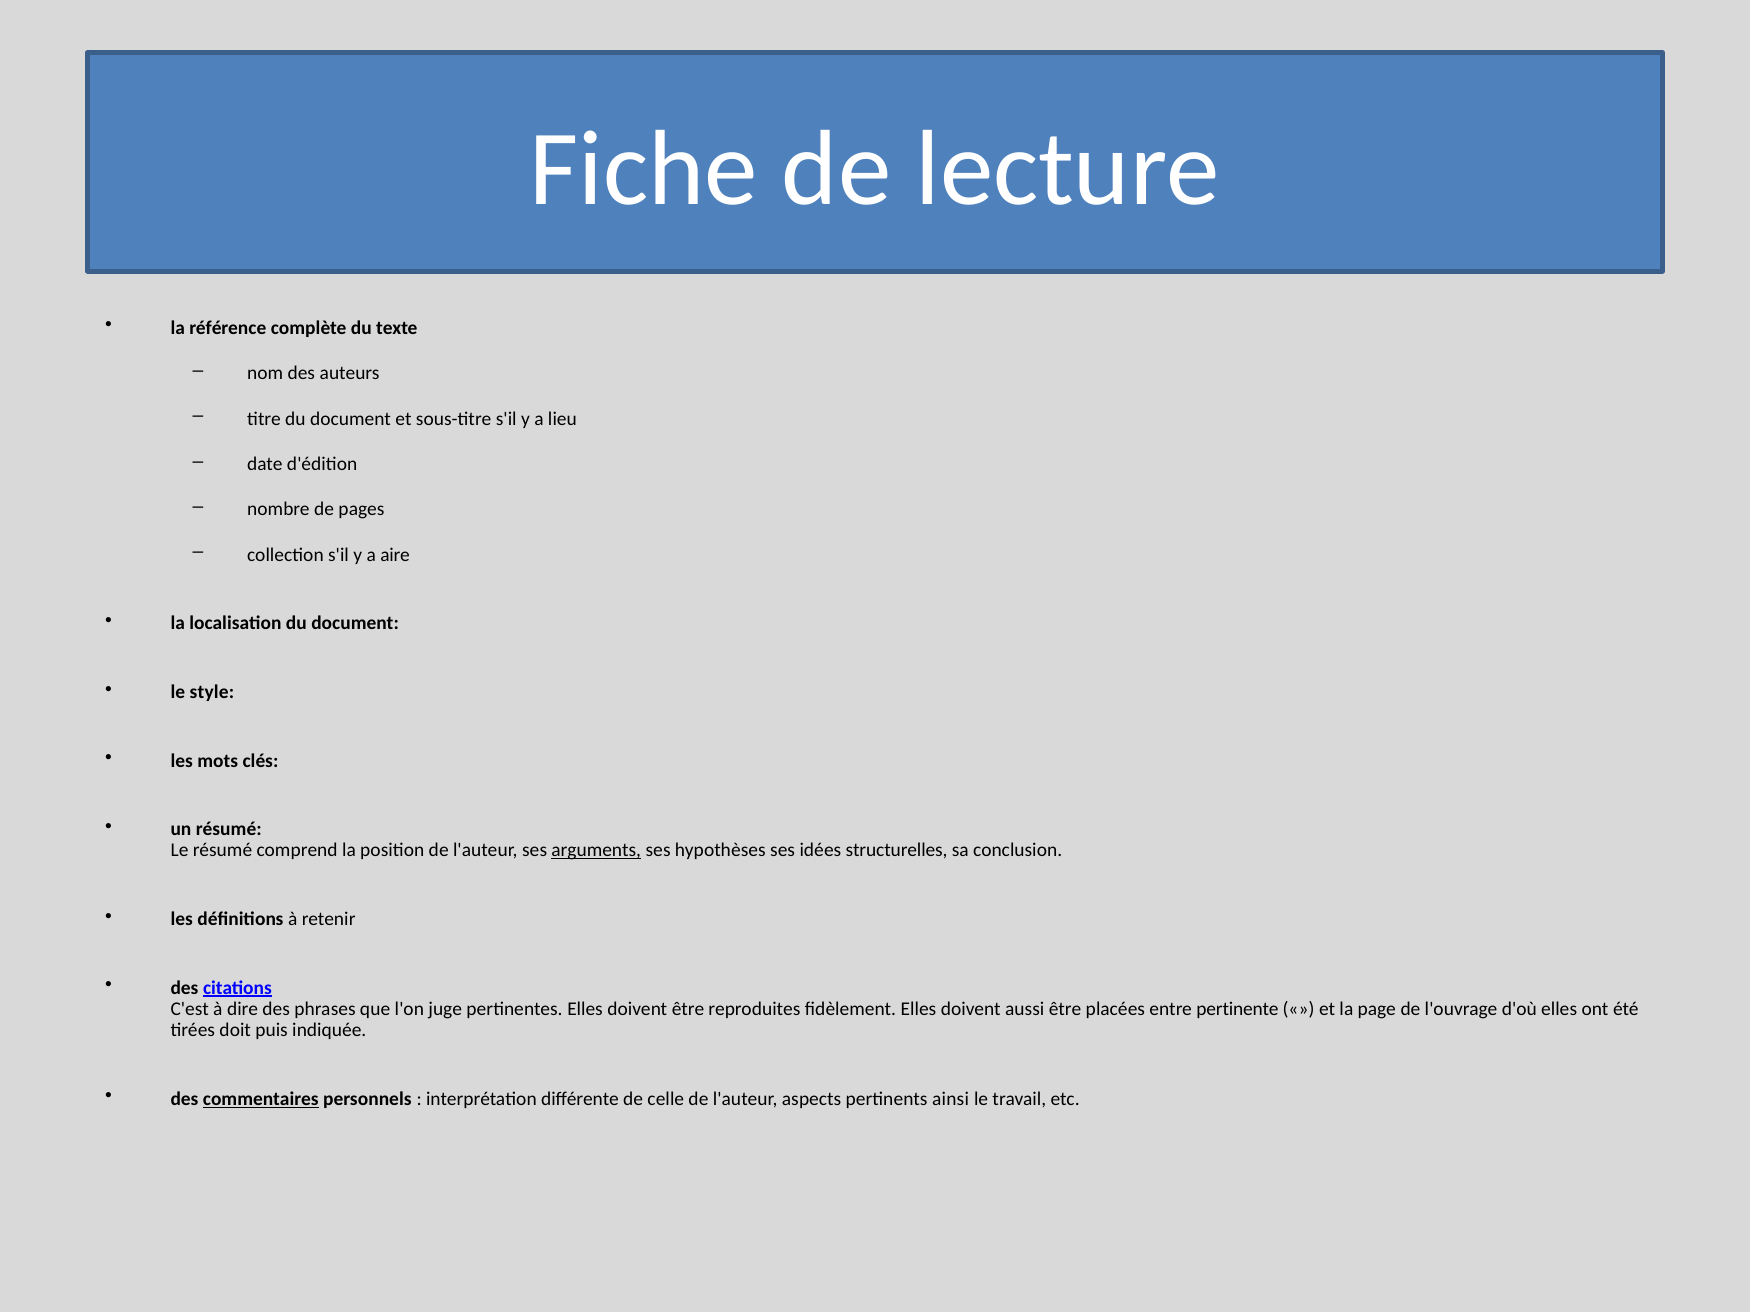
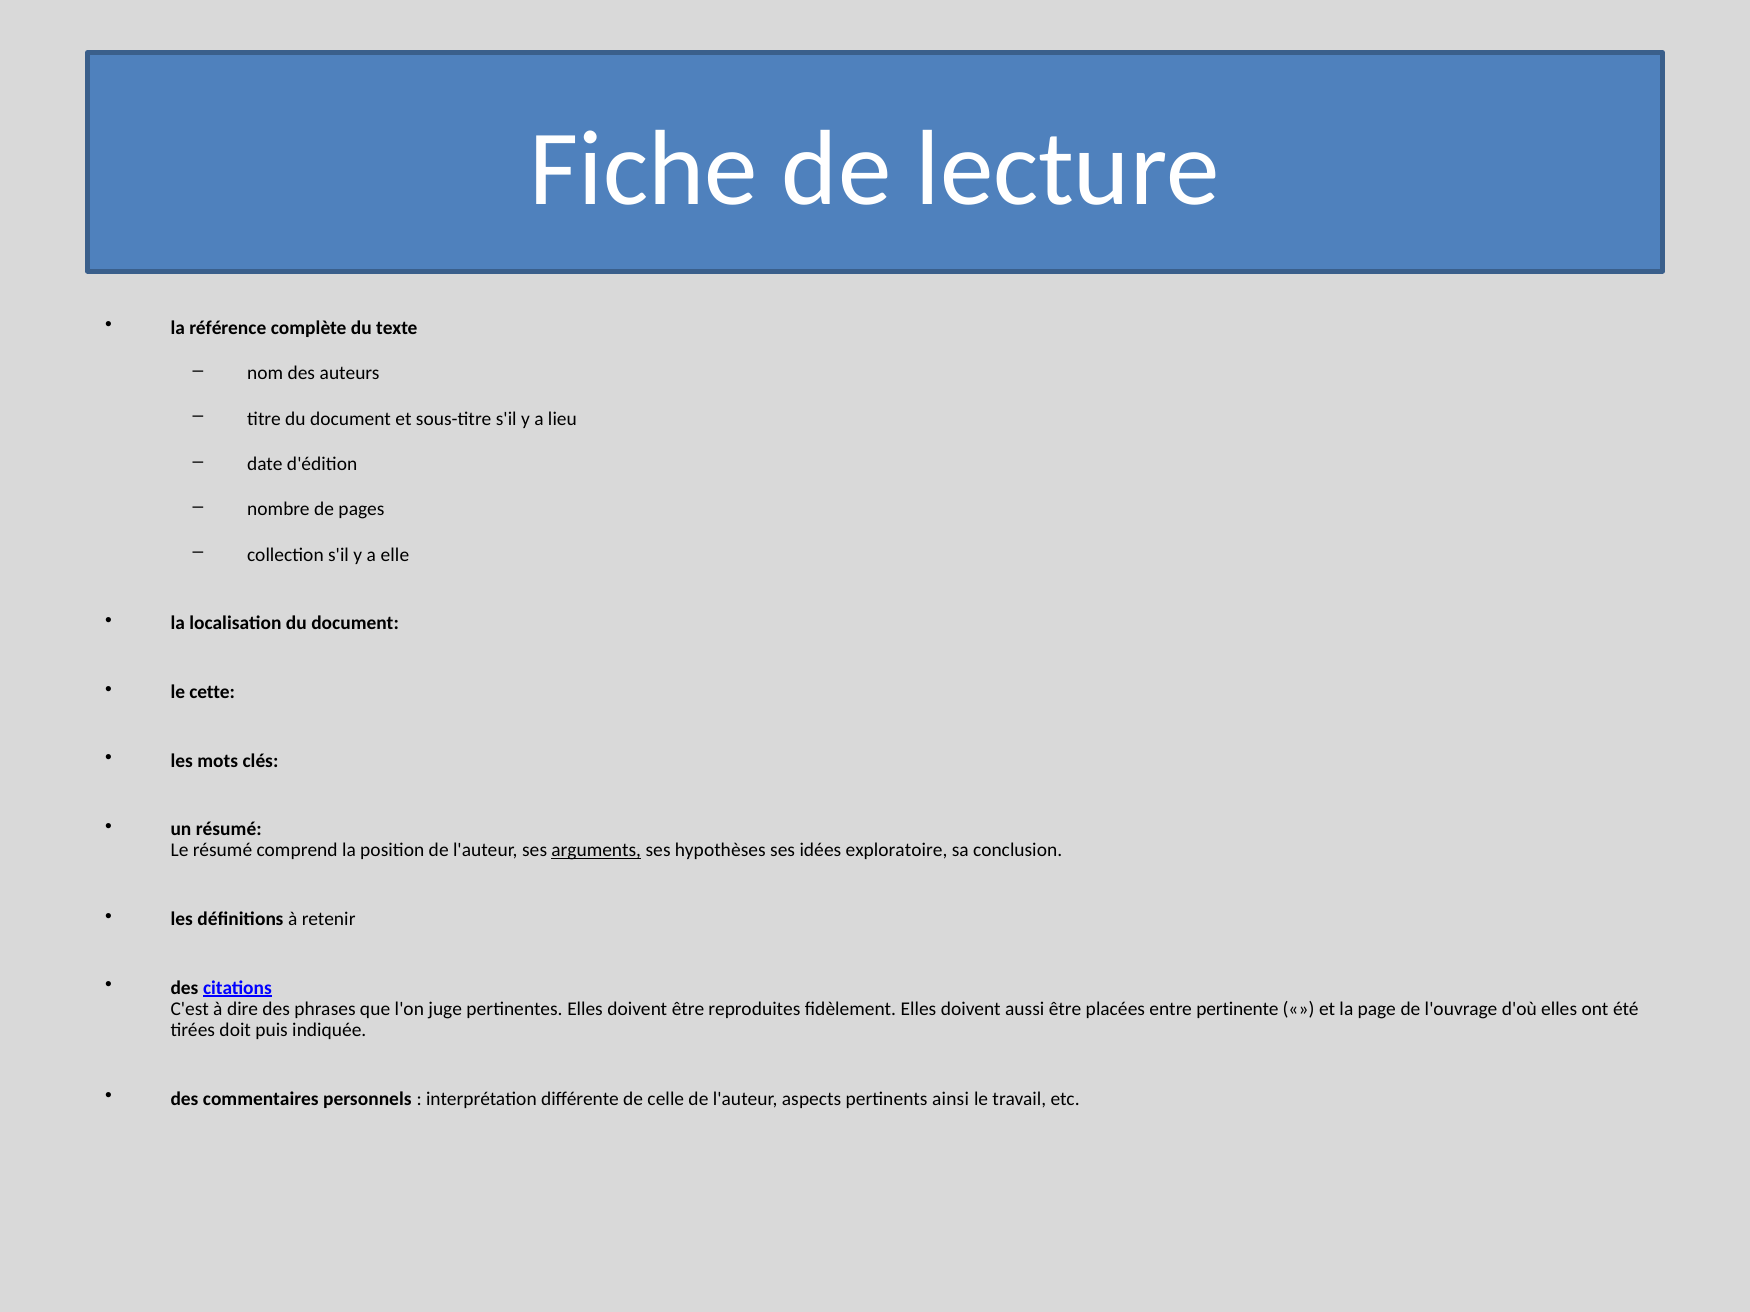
aire: aire -> elle
style: style -> cette
structurelles: structurelles -> exploratoire
commentaires underline: present -> none
